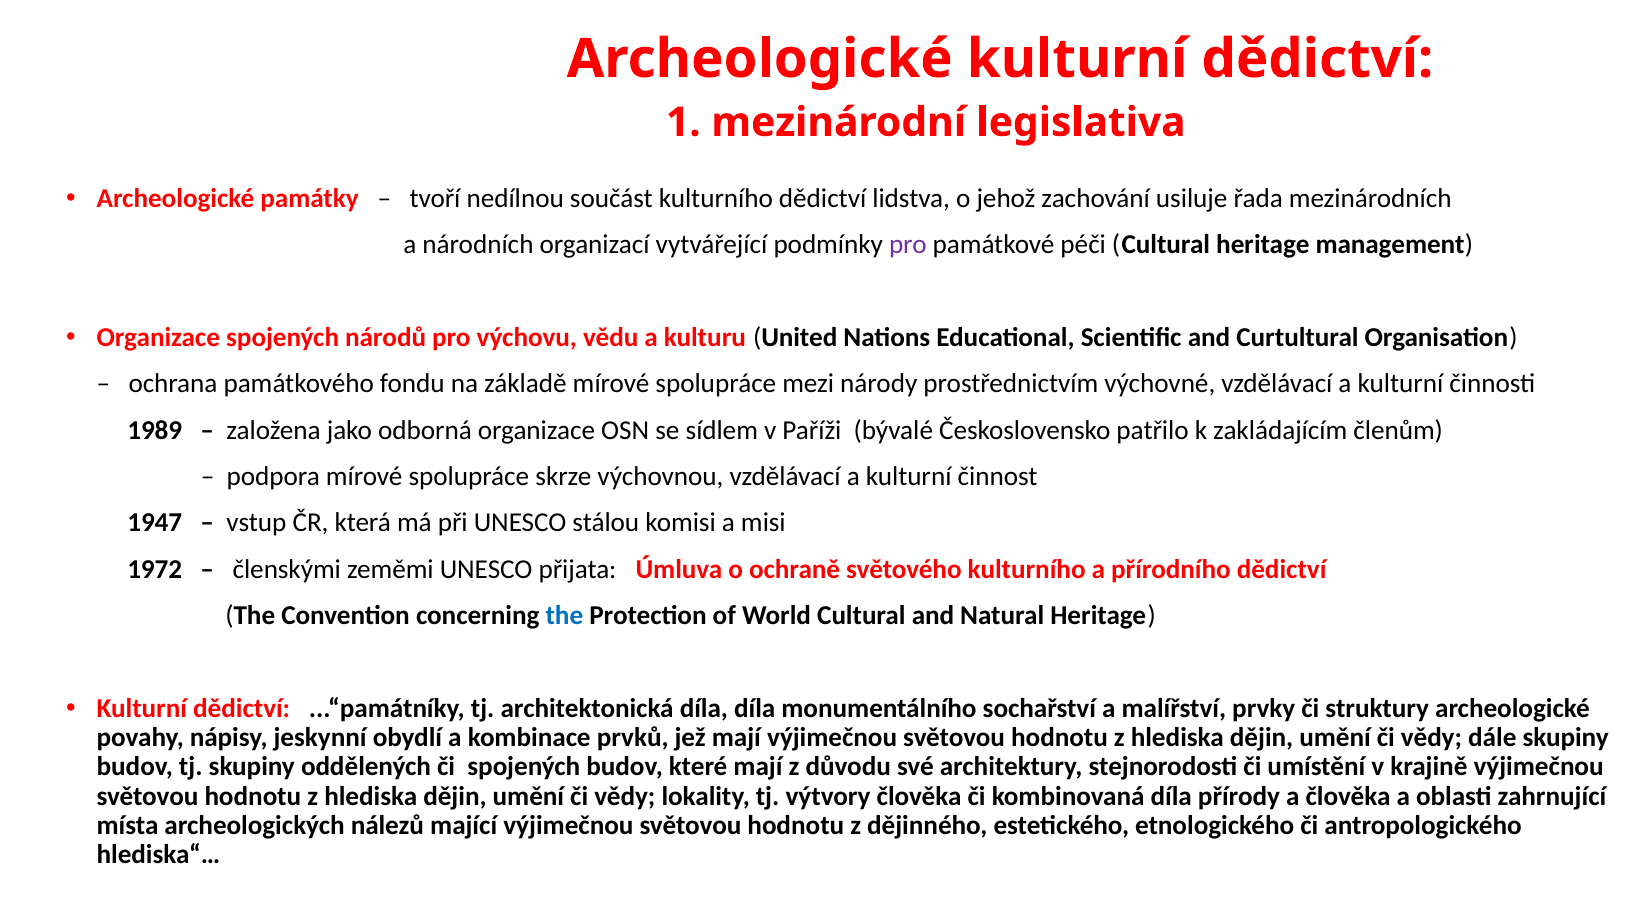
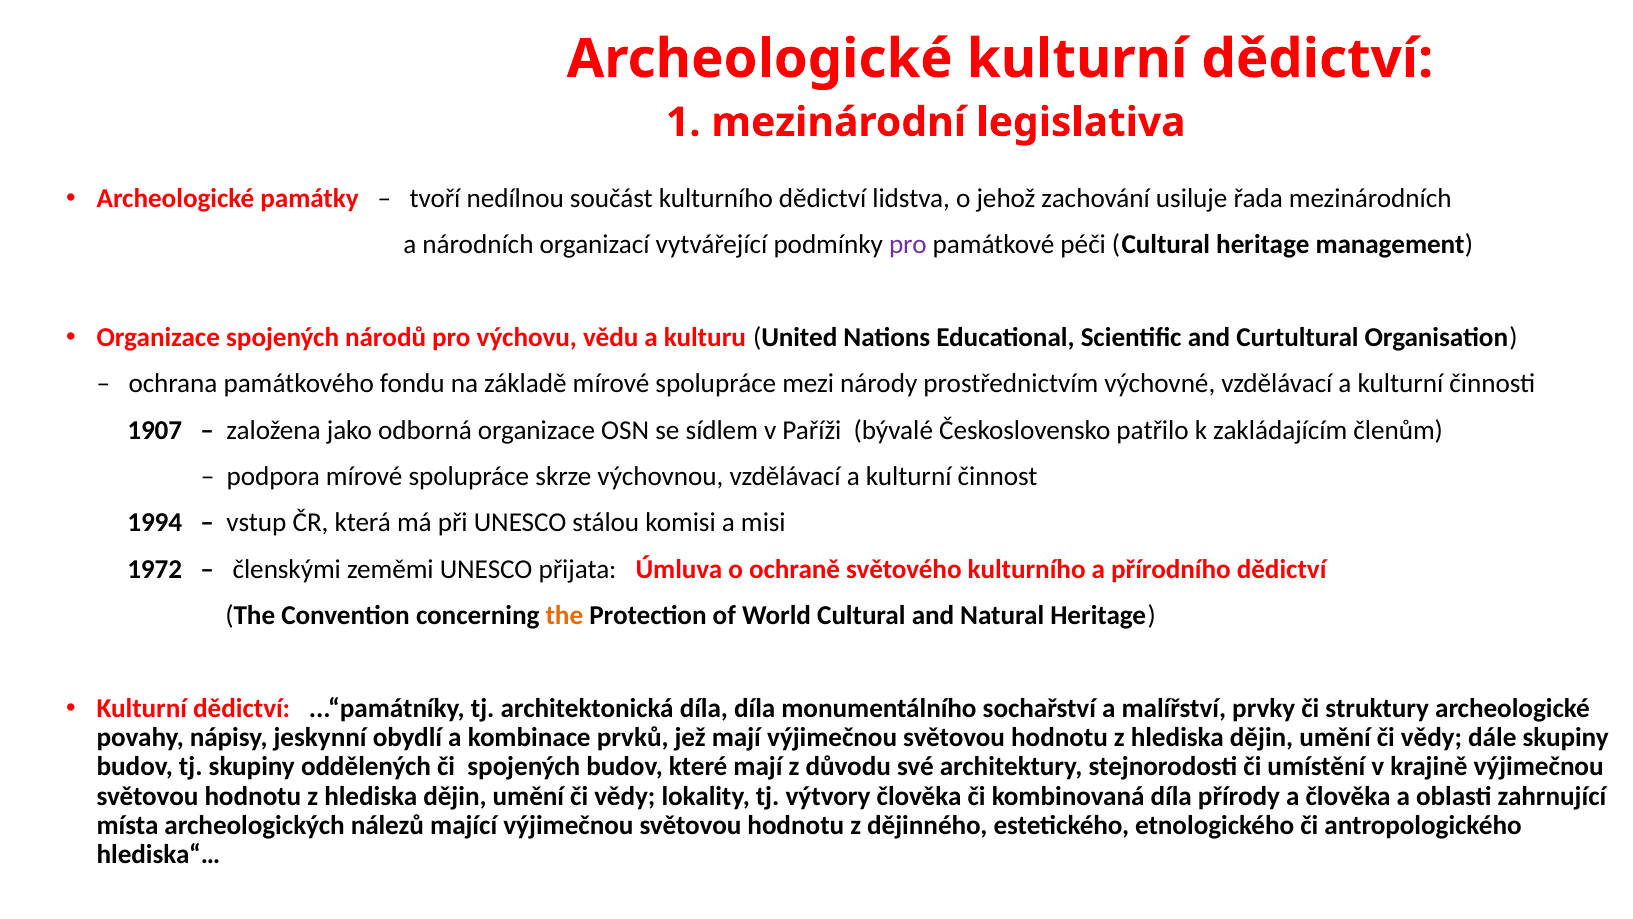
1989: 1989 -> 1907
1947: 1947 -> 1994
the at (564, 615) colour: blue -> orange
